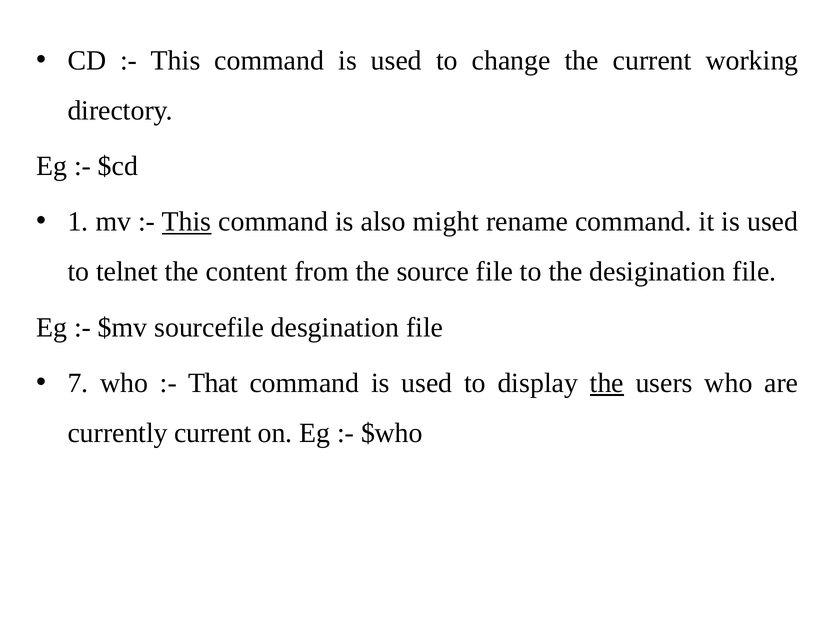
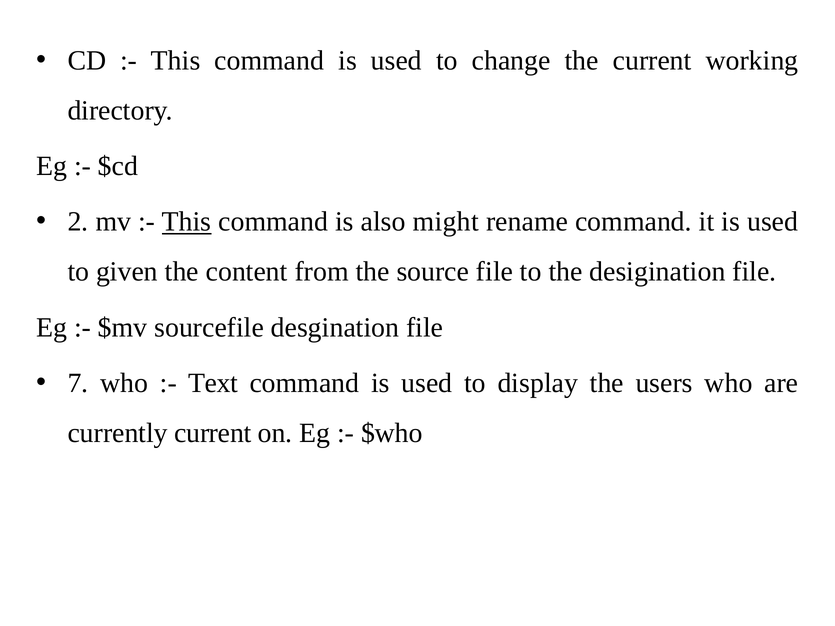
1: 1 -> 2
telnet: telnet -> given
That: That -> Text
the at (607, 383) underline: present -> none
